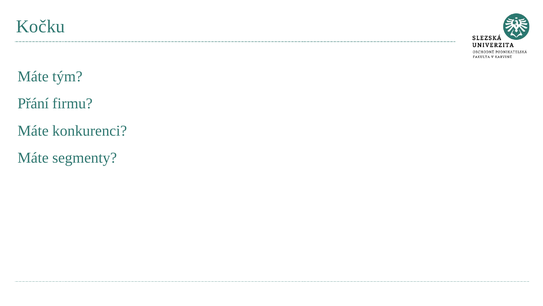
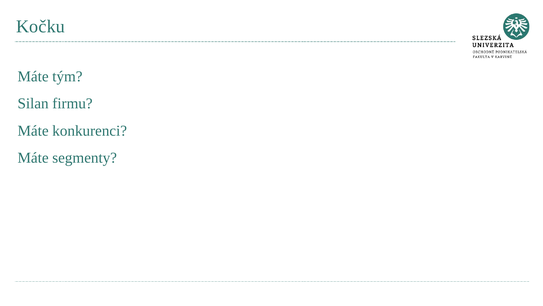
Přání: Přání -> Silan
